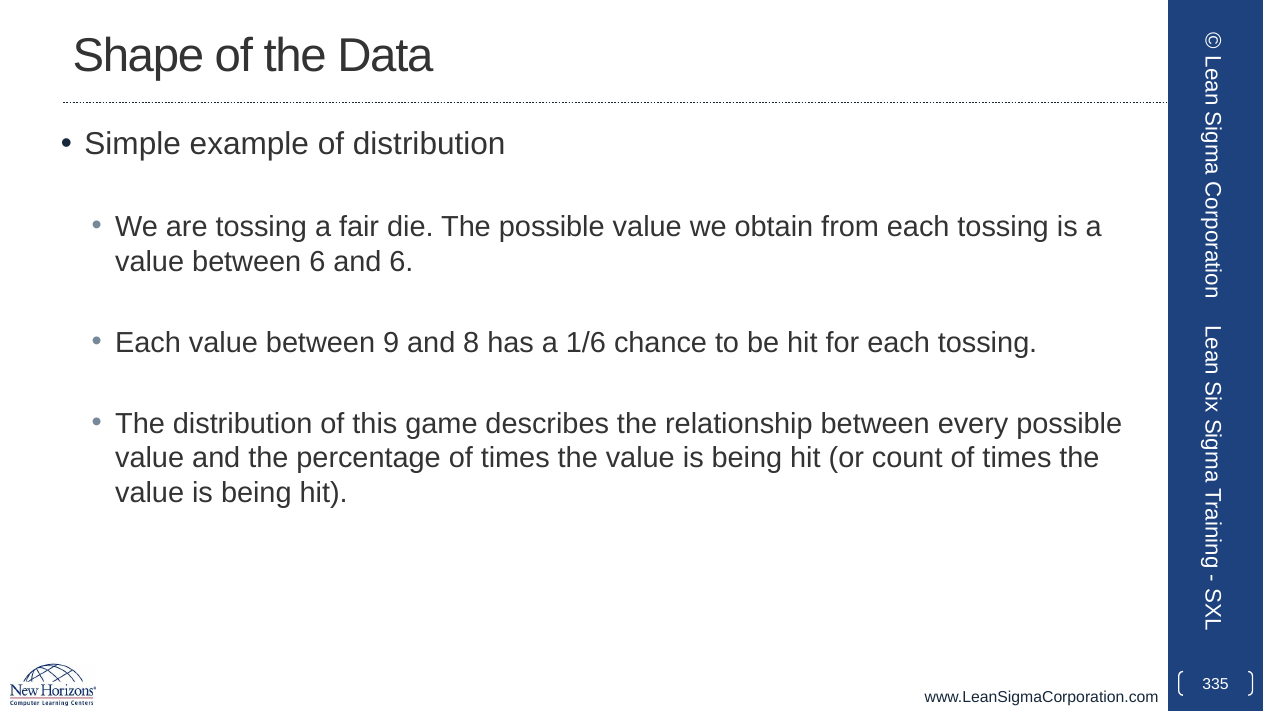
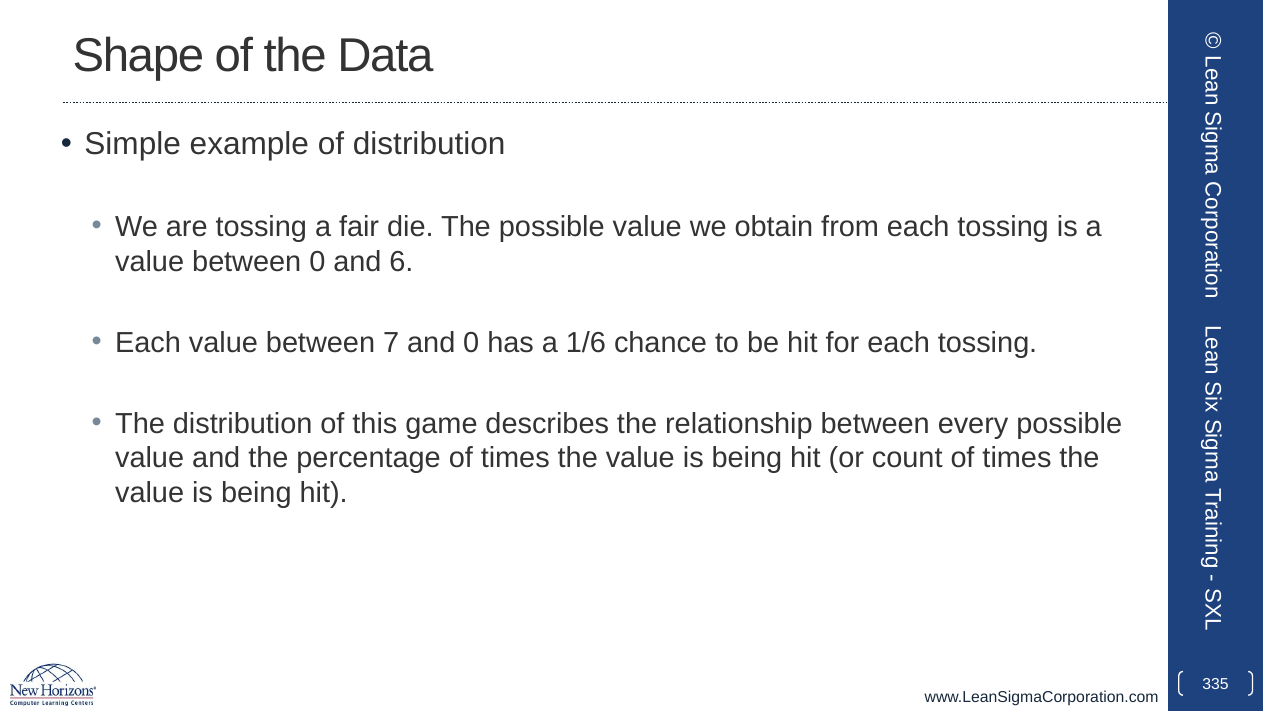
between 6: 6 -> 0
9: 9 -> 7
and 8: 8 -> 0
